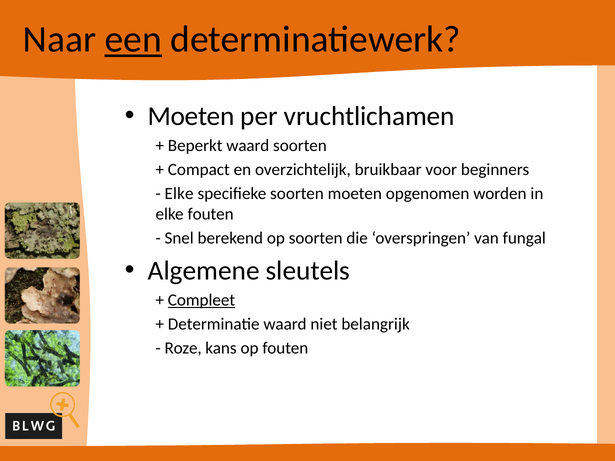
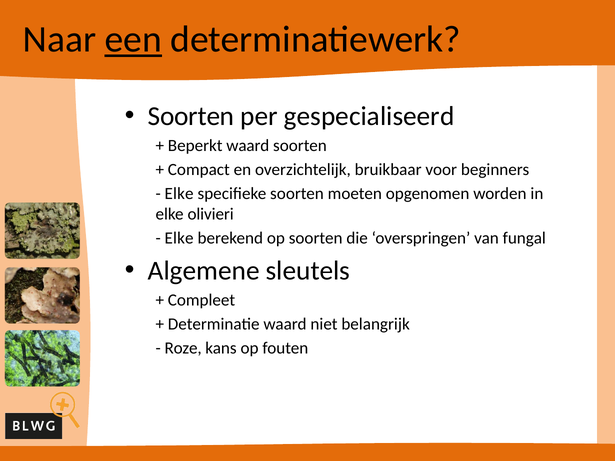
Moeten at (191, 116): Moeten -> Soorten
vruchtlichamen: vruchtlichamen -> gespecialiseerd
elke fouten: fouten -> olivieri
Snel at (179, 238): Snel -> Elke
Compleet underline: present -> none
